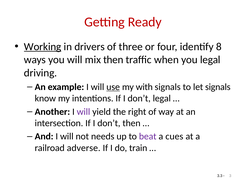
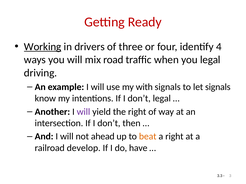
8: 8 -> 4
mix then: then -> road
use underline: present -> none
needs: needs -> ahead
beat colour: purple -> orange
a cues: cues -> right
adverse: adverse -> develop
train: train -> have
